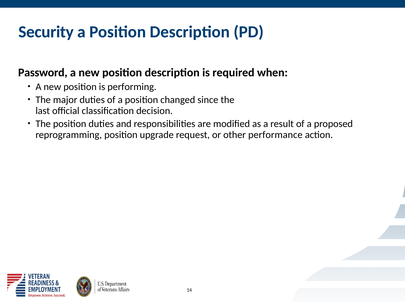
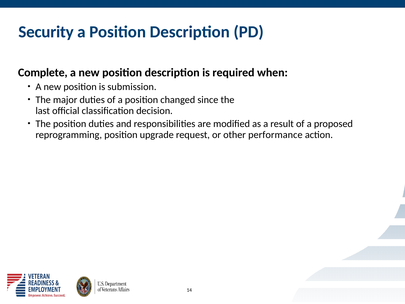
Password: Password -> Complete
performing: performing -> submission
